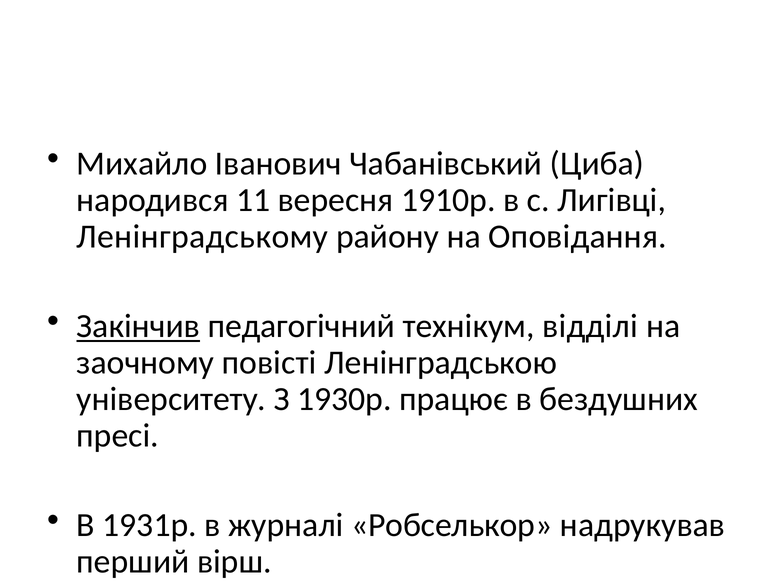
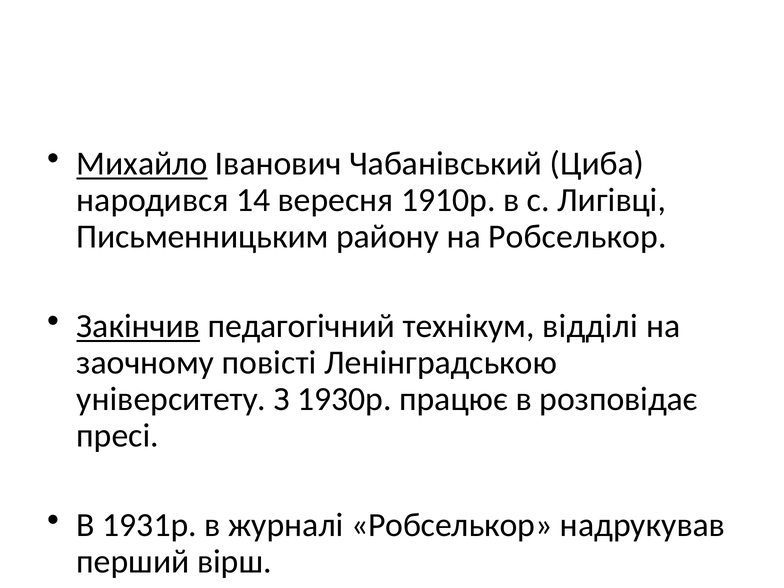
Михайло underline: none -> present
11: 11 -> 14
Ленінградському: Ленінградському -> Письменницьким
на Оповідання: Оповідання -> Робселькор
бездушних: бездушних -> розповідає
